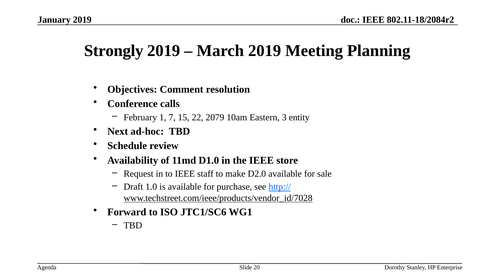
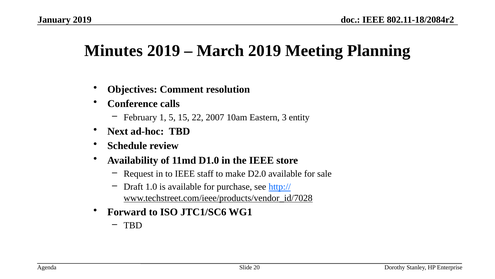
Strongly: Strongly -> Minutes
7: 7 -> 5
2079: 2079 -> 2007
